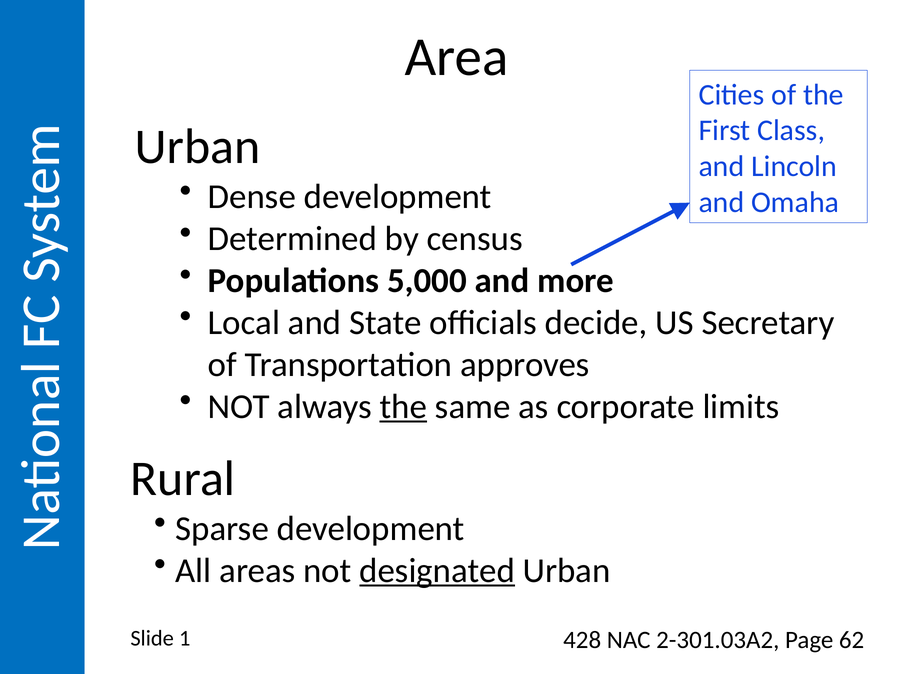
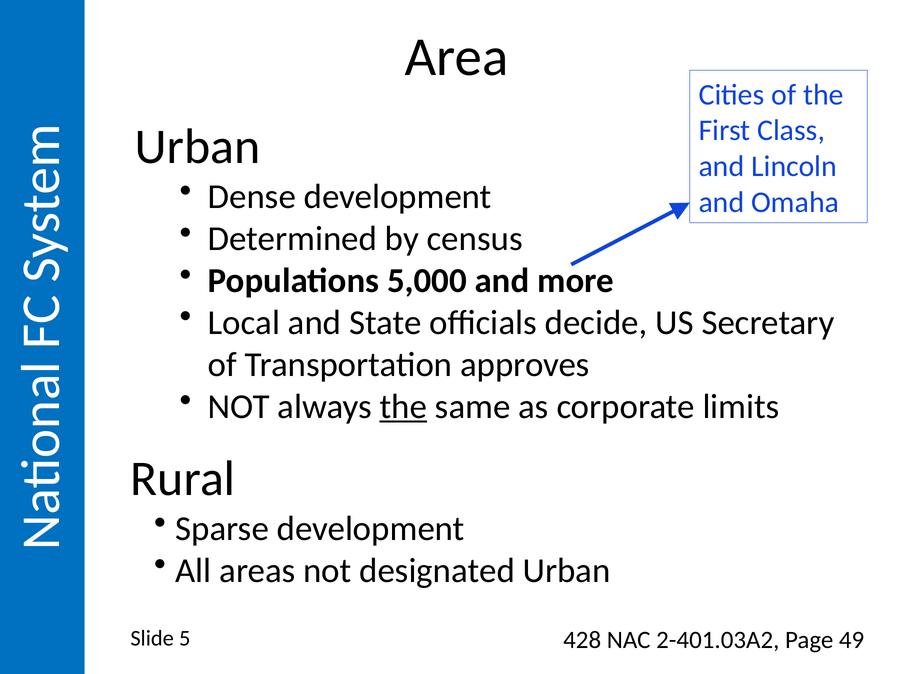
designated underline: present -> none
1: 1 -> 5
2-301.03A2: 2-301.03A2 -> 2-401.03A2
62: 62 -> 49
